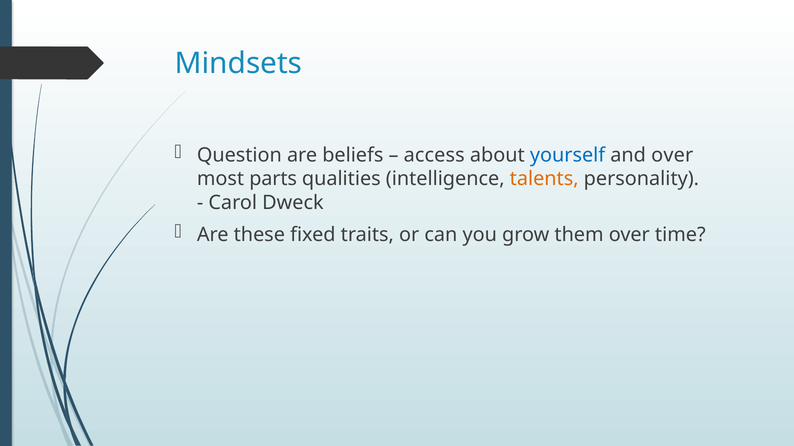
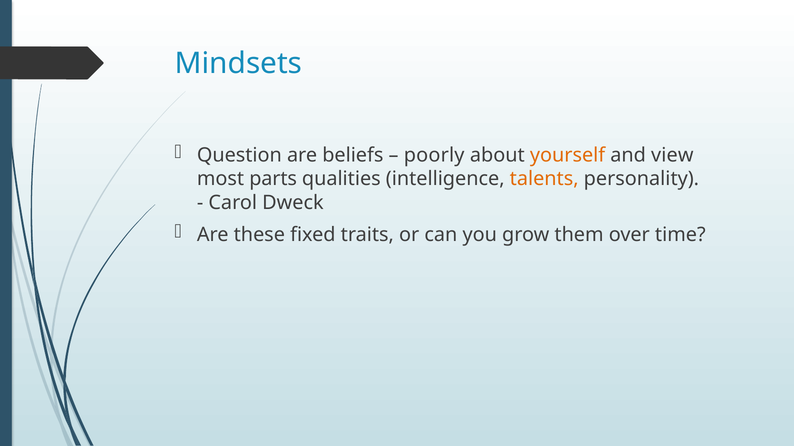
access: access -> poorly
yourself colour: blue -> orange
and over: over -> view
